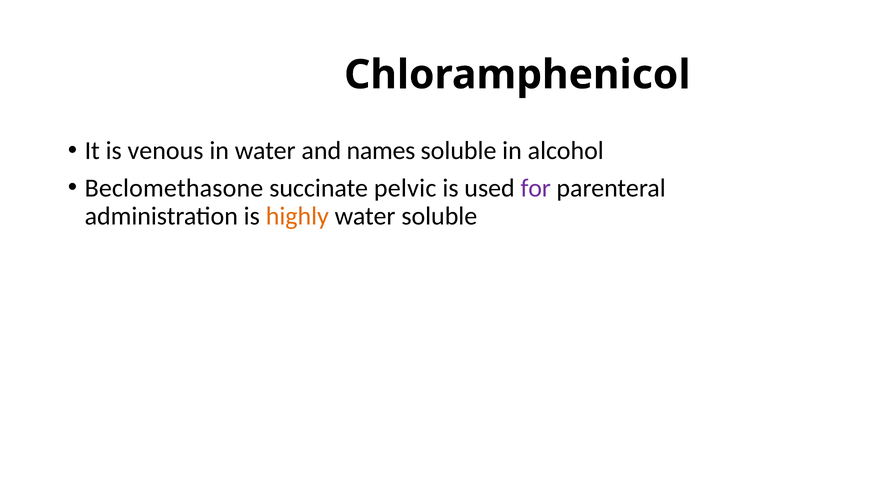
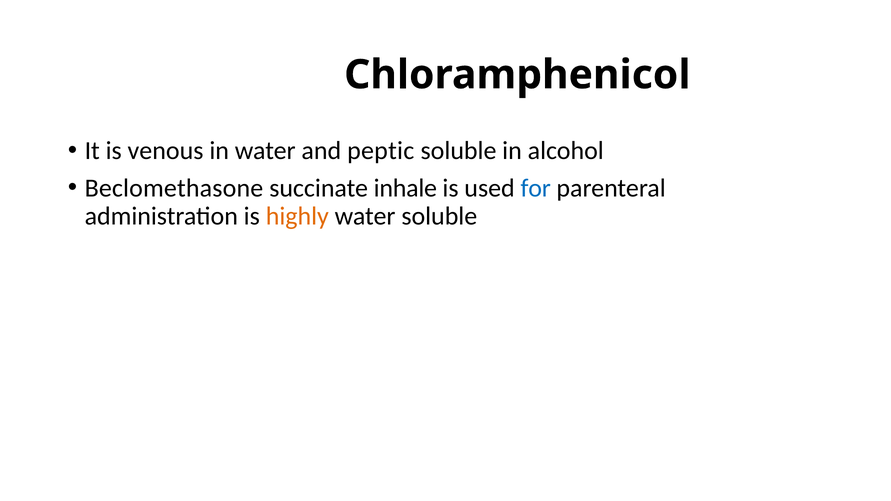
names: names -> peptic
pelvic: pelvic -> inhale
for colour: purple -> blue
